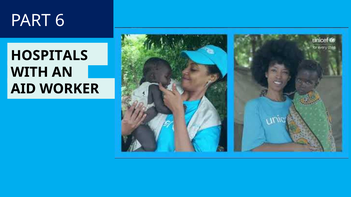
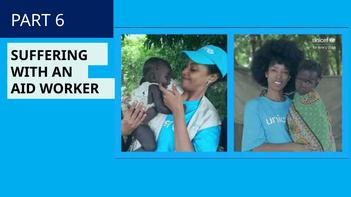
HOSPITALS: HOSPITALS -> SUFFERING
